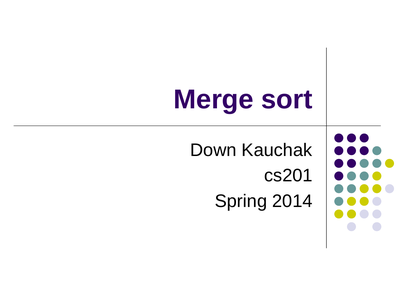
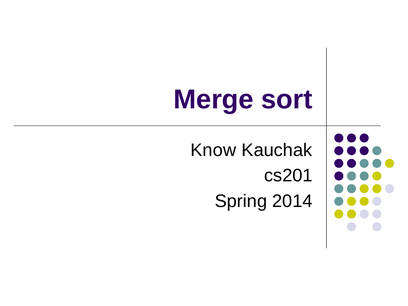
Down: Down -> Know
